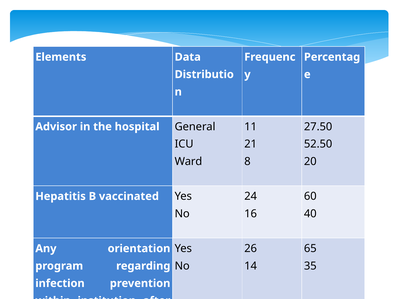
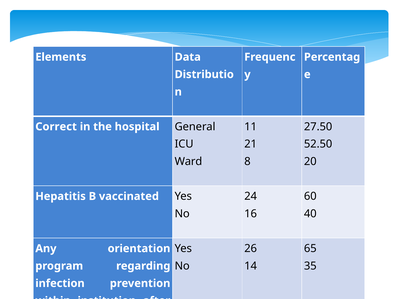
Advisor: Advisor -> Correct
